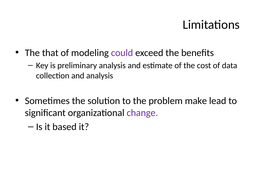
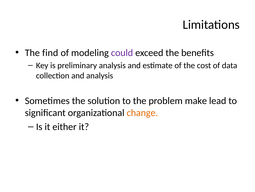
that: that -> find
change colour: purple -> orange
based: based -> either
